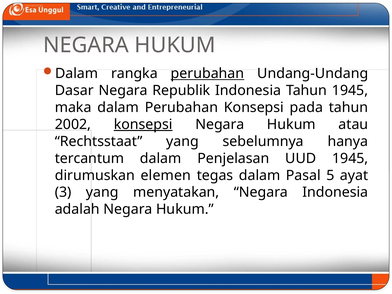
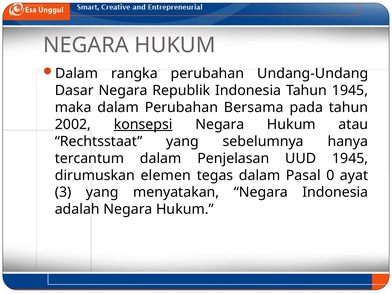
perubahan at (207, 73) underline: present -> none
Perubahan Konsepsi: Konsepsi -> Bersama
5: 5 -> 0
